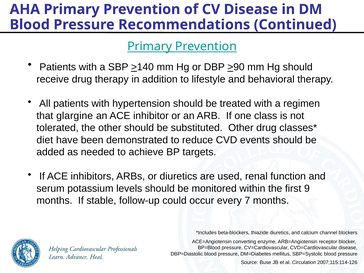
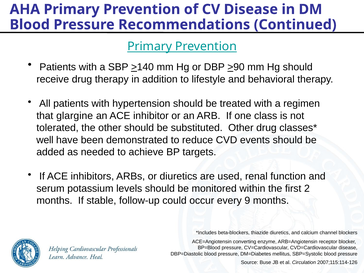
diet: diet -> well
9: 9 -> 2
7: 7 -> 9
